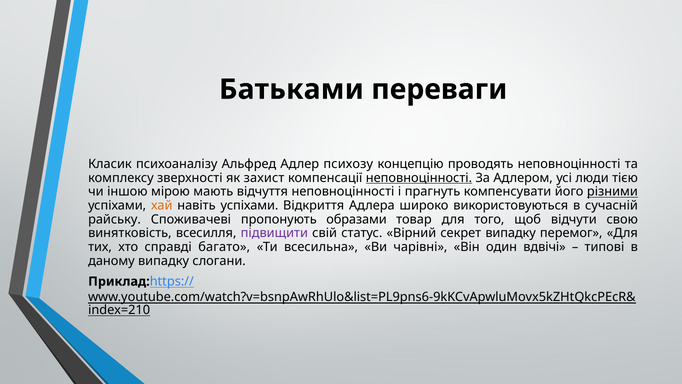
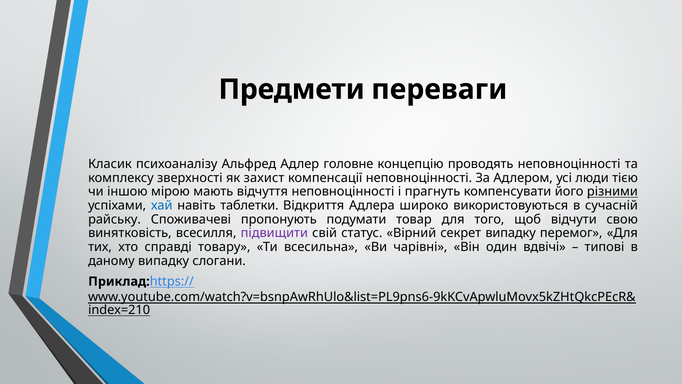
Батьками: Батьками -> Предмети
психозу: психозу -> головне
неповноцінності at (419, 178) underline: present -> none
хай colour: orange -> blue
навіть успіхами: успіхами -> таблетки
образами: образами -> подумати
багато: багато -> товару
